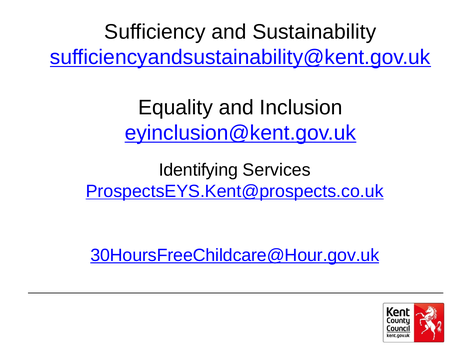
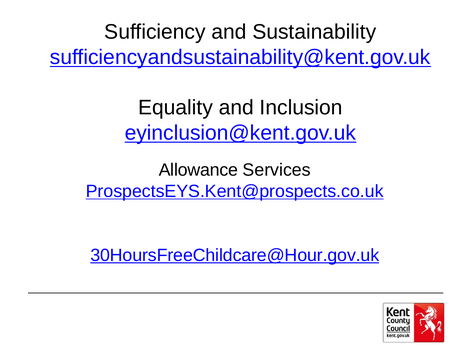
Identifying: Identifying -> Allowance
